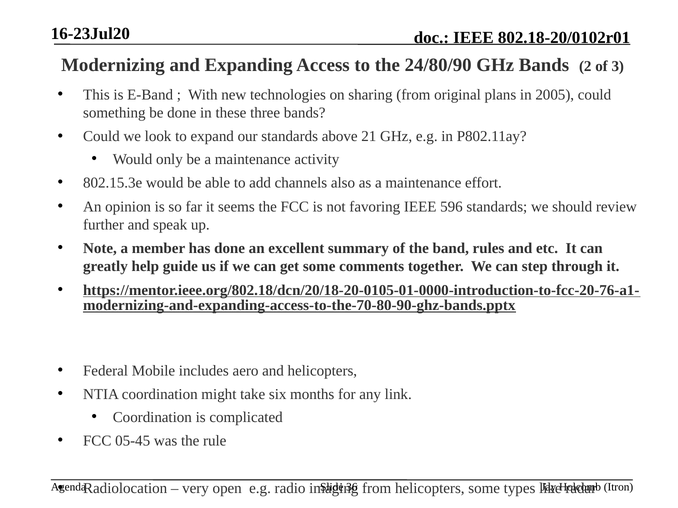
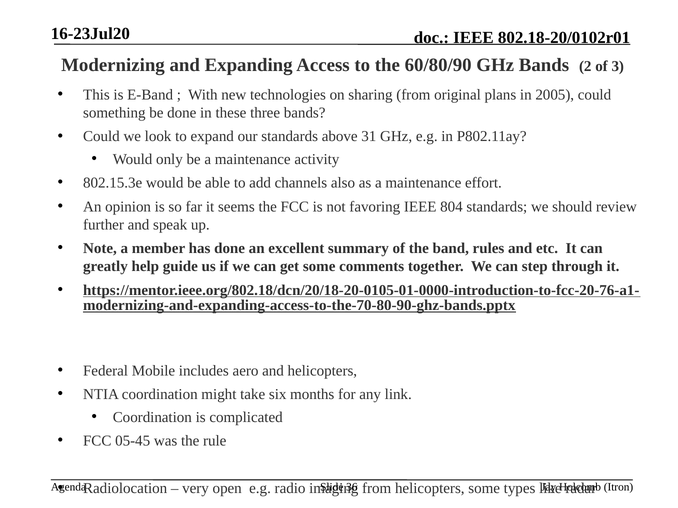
24/80/90: 24/80/90 -> 60/80/90
21: 21 -> 31
596: 596 -> 804
